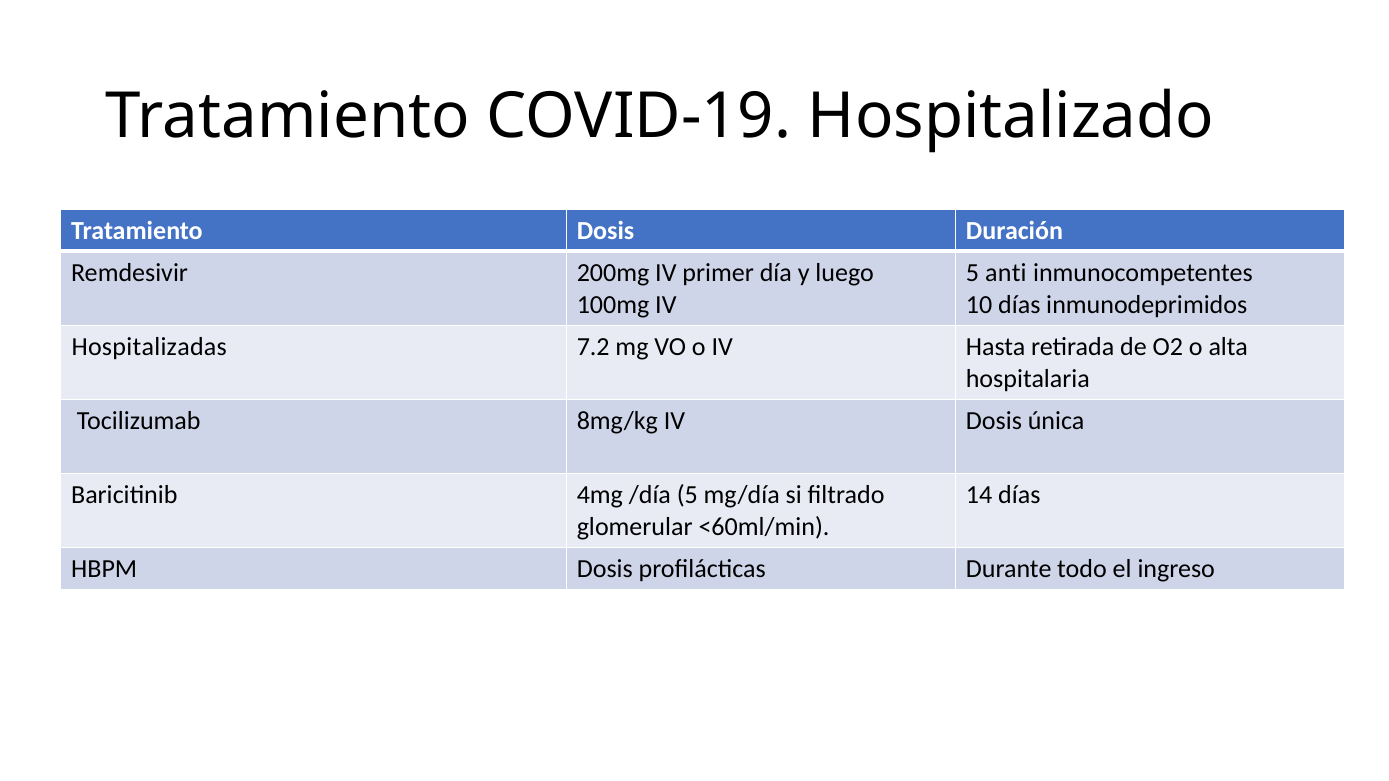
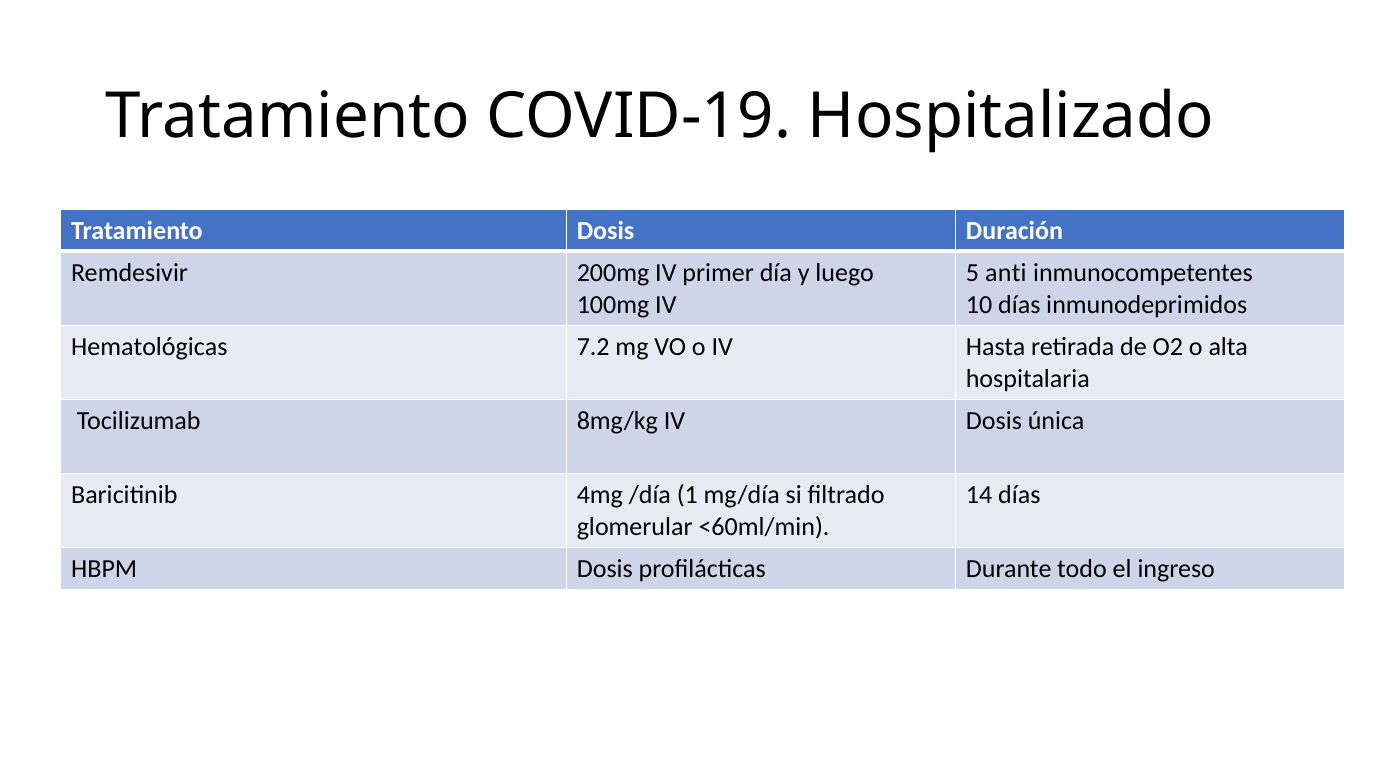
Hospitalizadas: Hospitalizadas -> Hematológicas
/día 5: 5 -> 1
